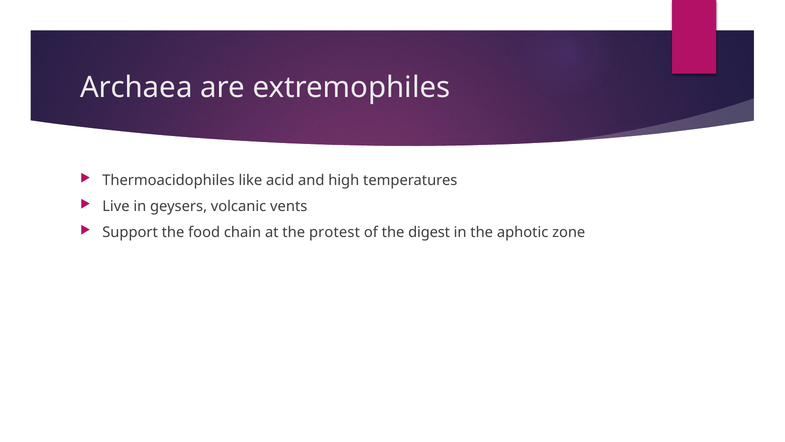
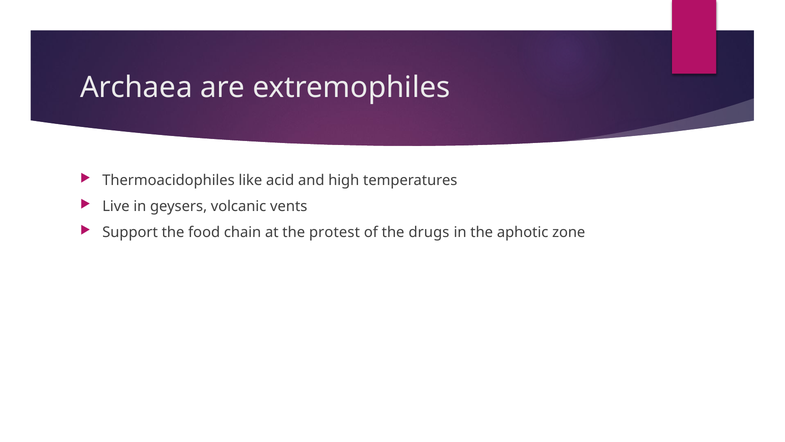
digest: digest -> drugs
